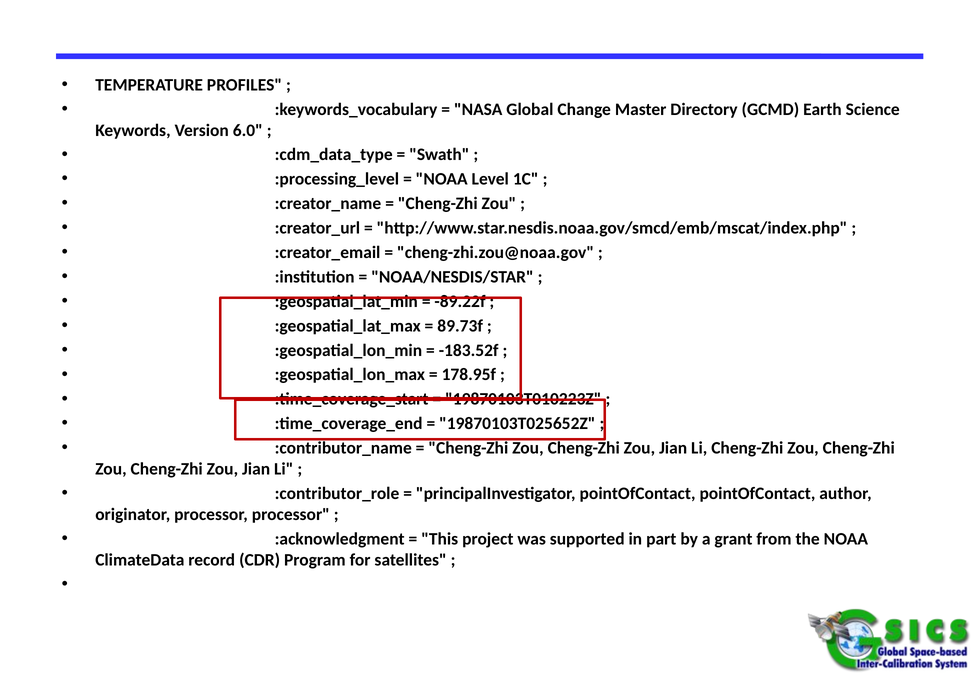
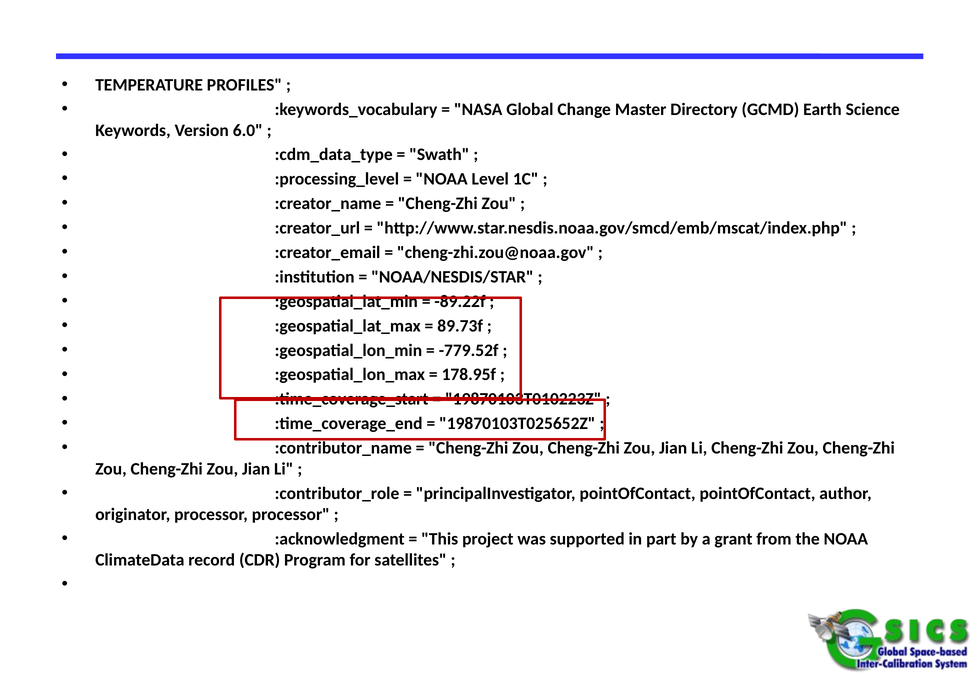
-183.52f: -183.52f -> -779.52f
